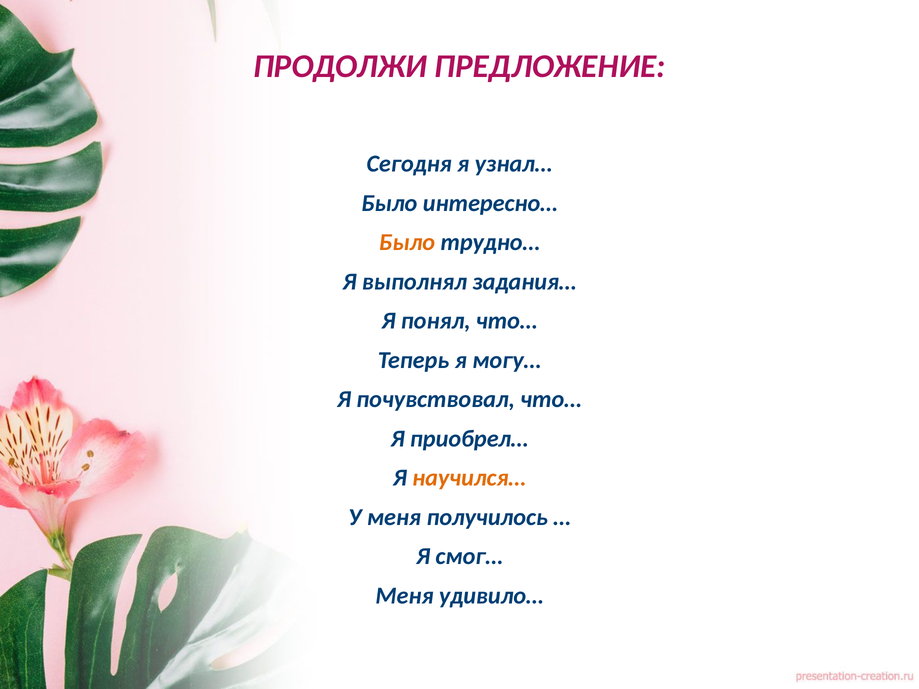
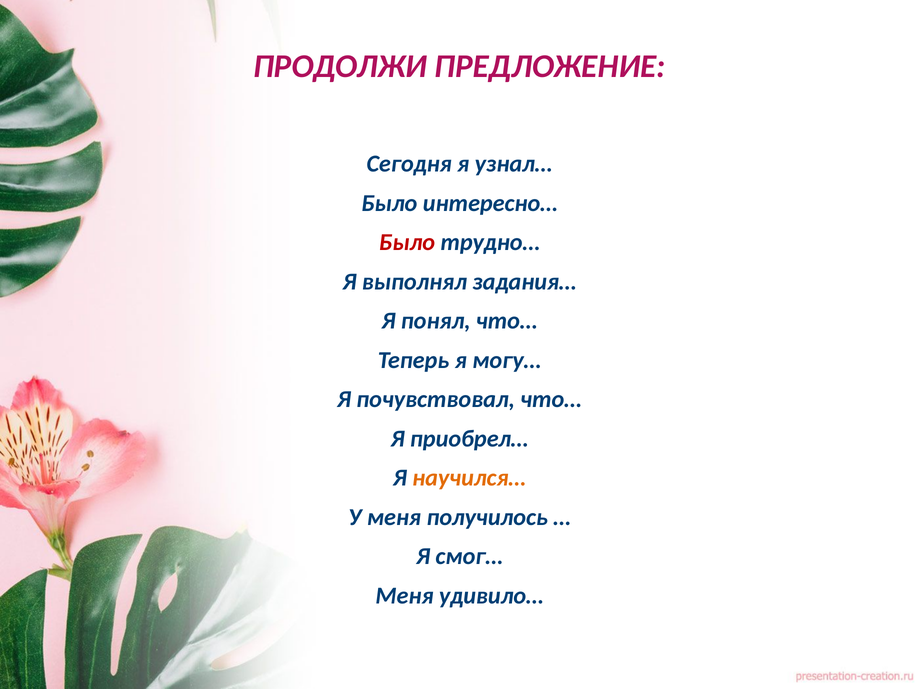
Было at (407, 243) colour: orange -> red
